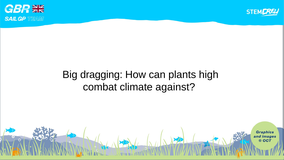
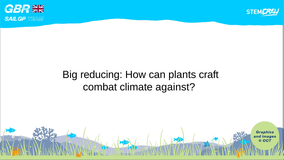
dragging: dragging -> reducing
high: high -> craft
